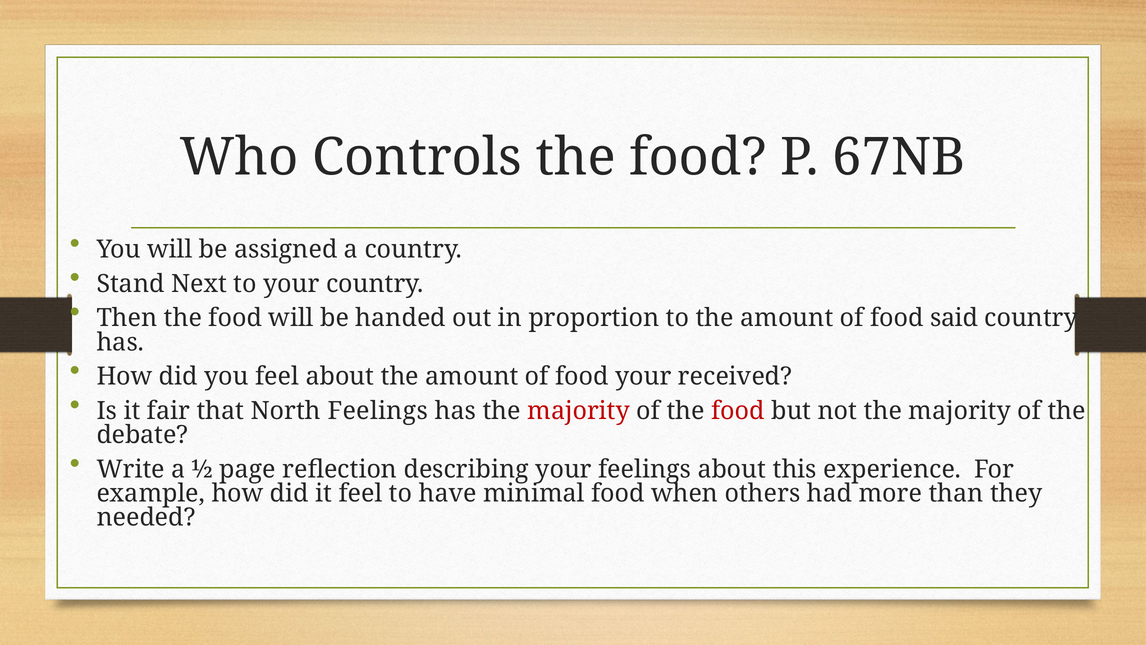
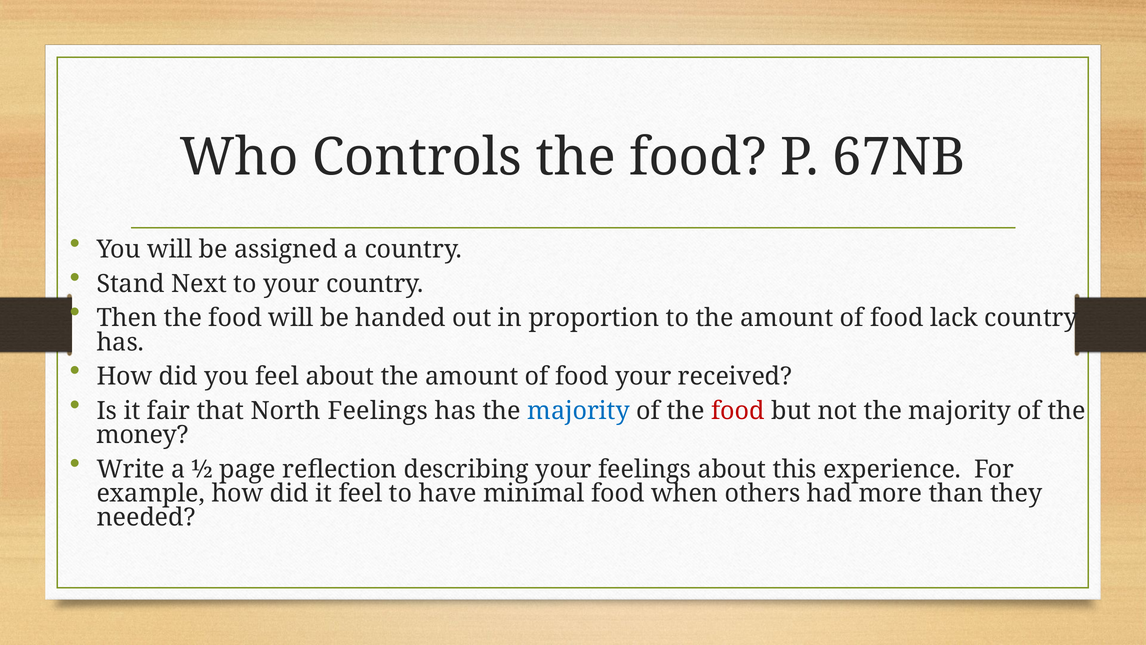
said: said -> lack
majority at (579, 411) colour: red -> blue
debate: debate -> money
